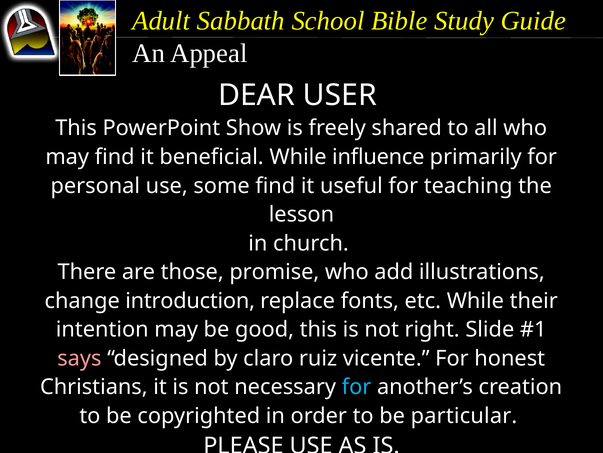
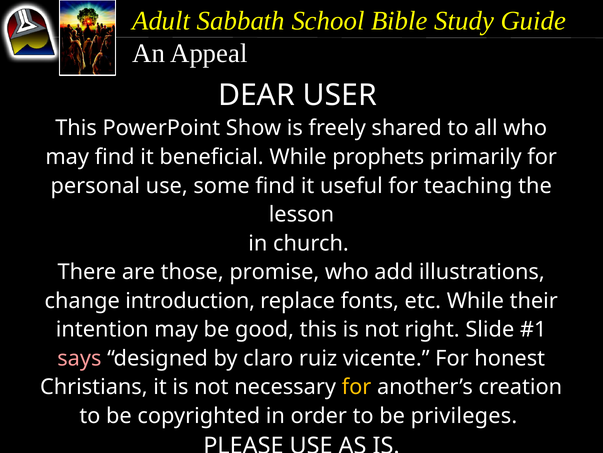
influence: influence -> prophets
for at (356, 387) colour: light blue -> yellow
particular: particular -> privileges
